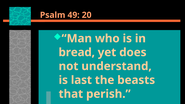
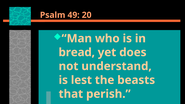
last: last -> lest
